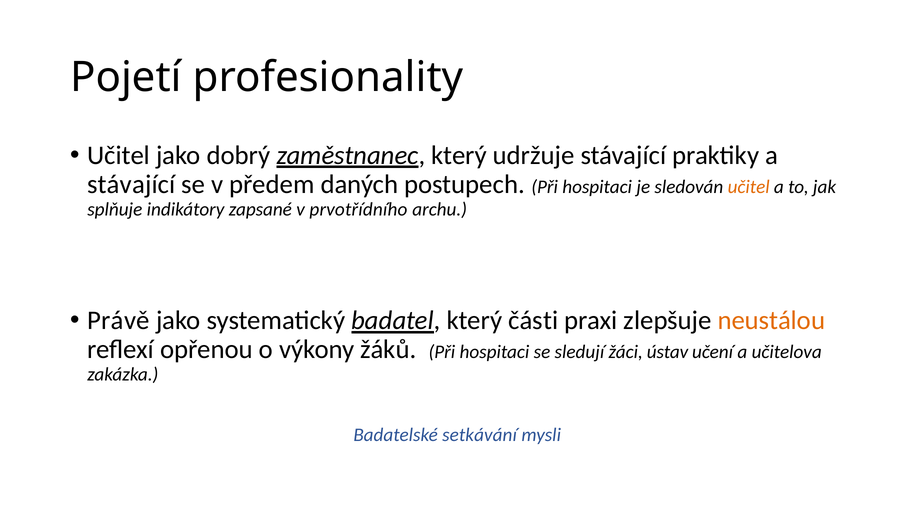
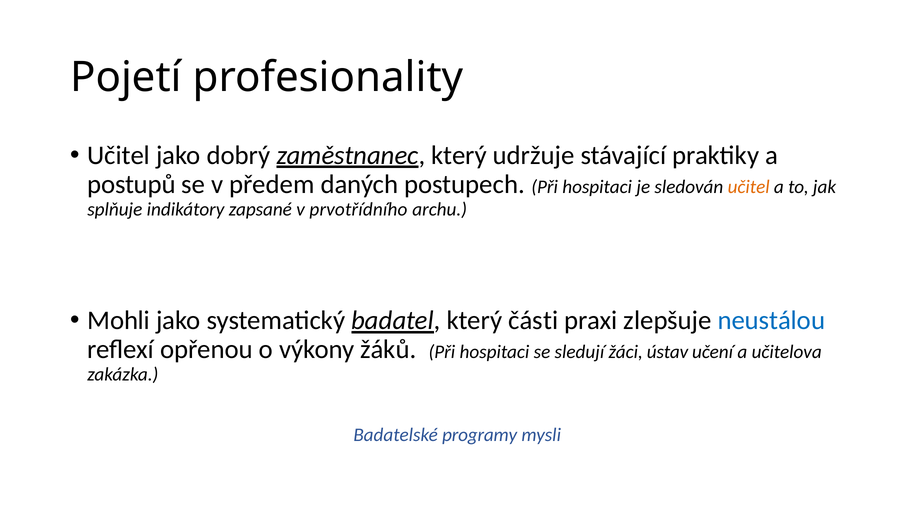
stávající at (131, 184): stávající -> postupů
Právě: Právě -> Mohli
neustálou colour: orange -> blue
setkávání: setkávání -> programy
